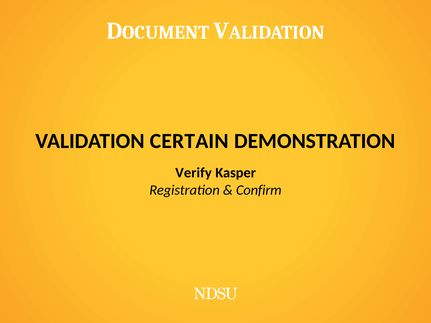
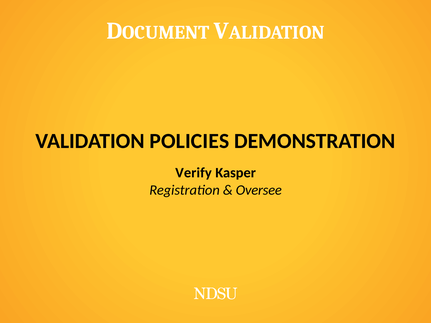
CERTAIN: CERTAIN -> POLICIES
Confirm: Confirm -> Oversee
